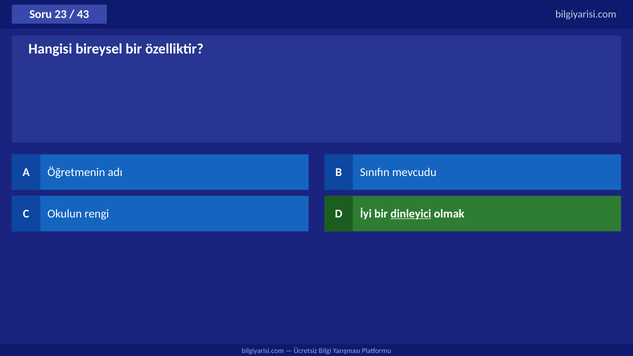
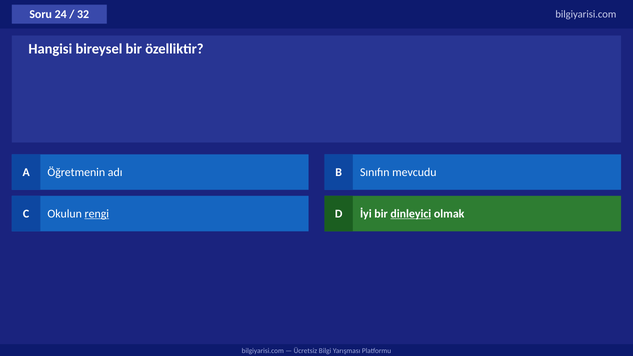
23: 23 -> 24
43: 43 -> 32
rengi underline: none -> present
